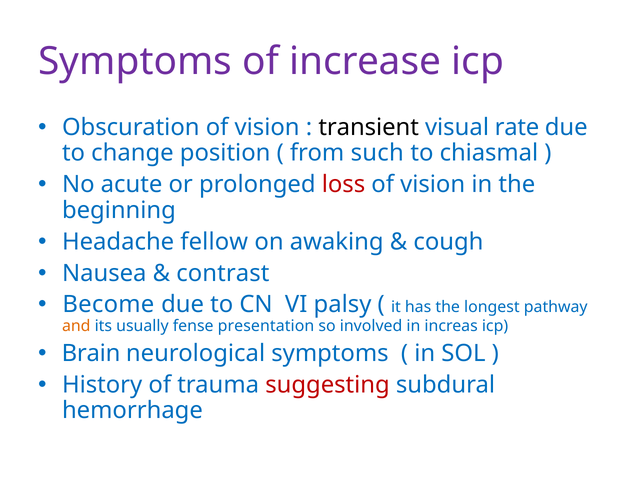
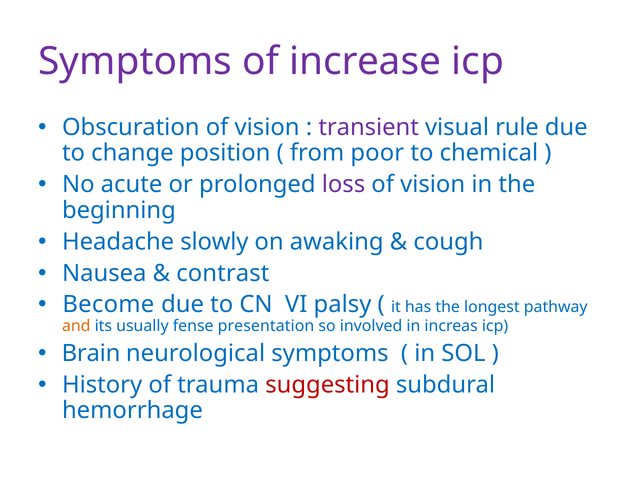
transient colour: black -> purple
rate: rate -> rule
such: such -> poor
chiasmal: chiasmal -> chemical
loss colour: red -> purple
fellow: fellow -> slowly
